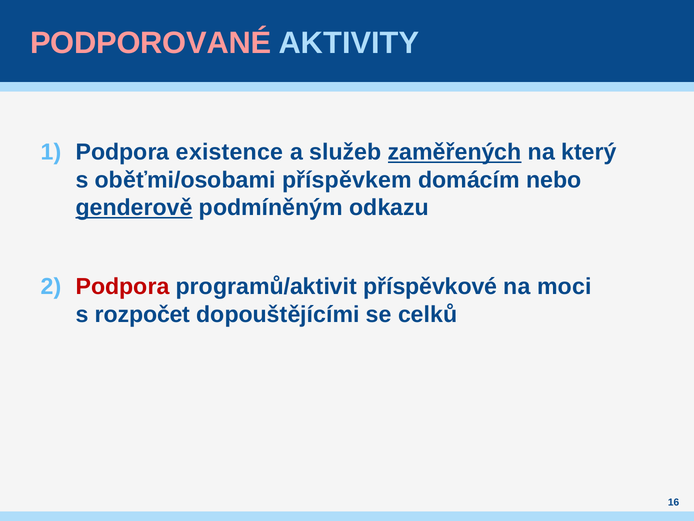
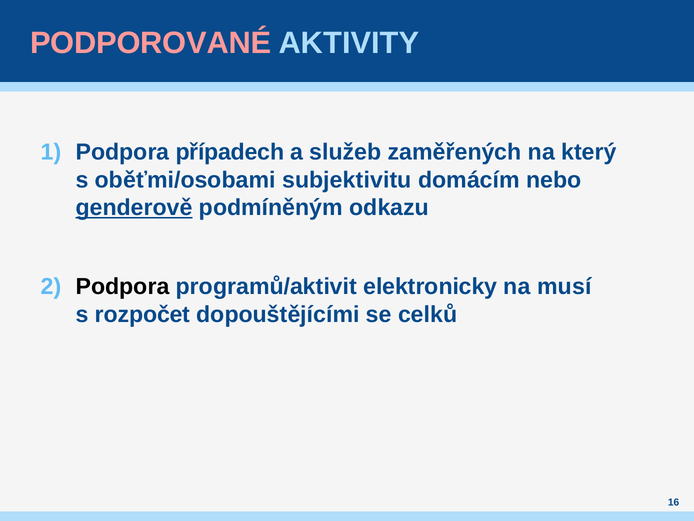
existence: existence -> případech
zaměřených underline: present -> none
příspěvkem: příspěvkem -> subjektivitu
Podpora at (123, 286) colour: red -> black
příspěvkové: příspěvkové -> elektronicky
moci: moci -> musí
